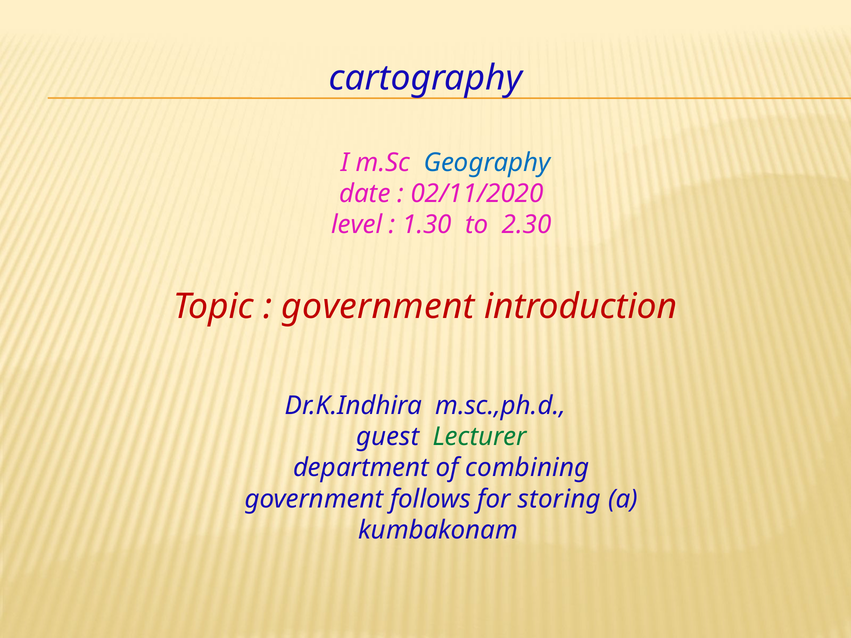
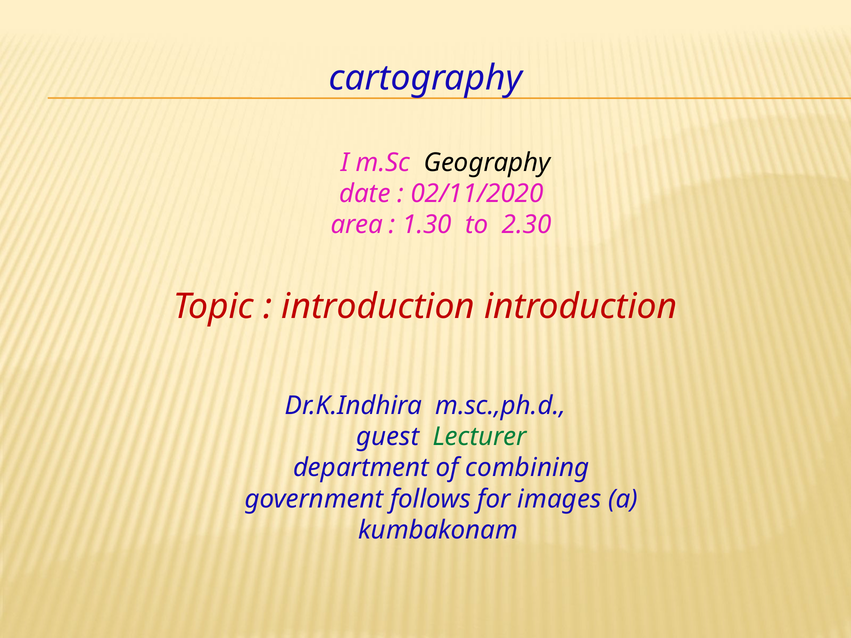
Geography colour: blue -> black
level: level -> area
government at (378, 307): government -> introduction
storing: storing -> images
